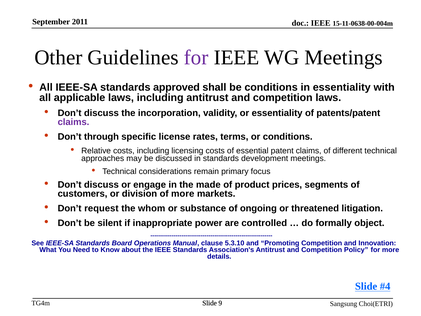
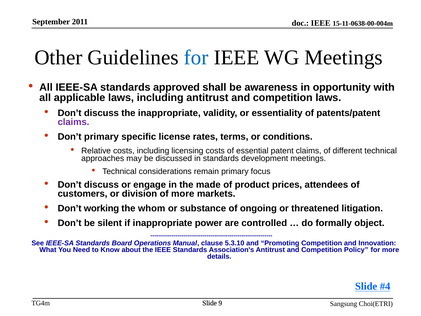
for at (196, 58) colour: purple -> blue
be conditions: conditions -> awareness
in essentiality: essentiality -> opportunity
the incorporation: incorporation -> inappropriate
Don’t through: through -> primary
segments: segments -> attendees
request: request -> working
